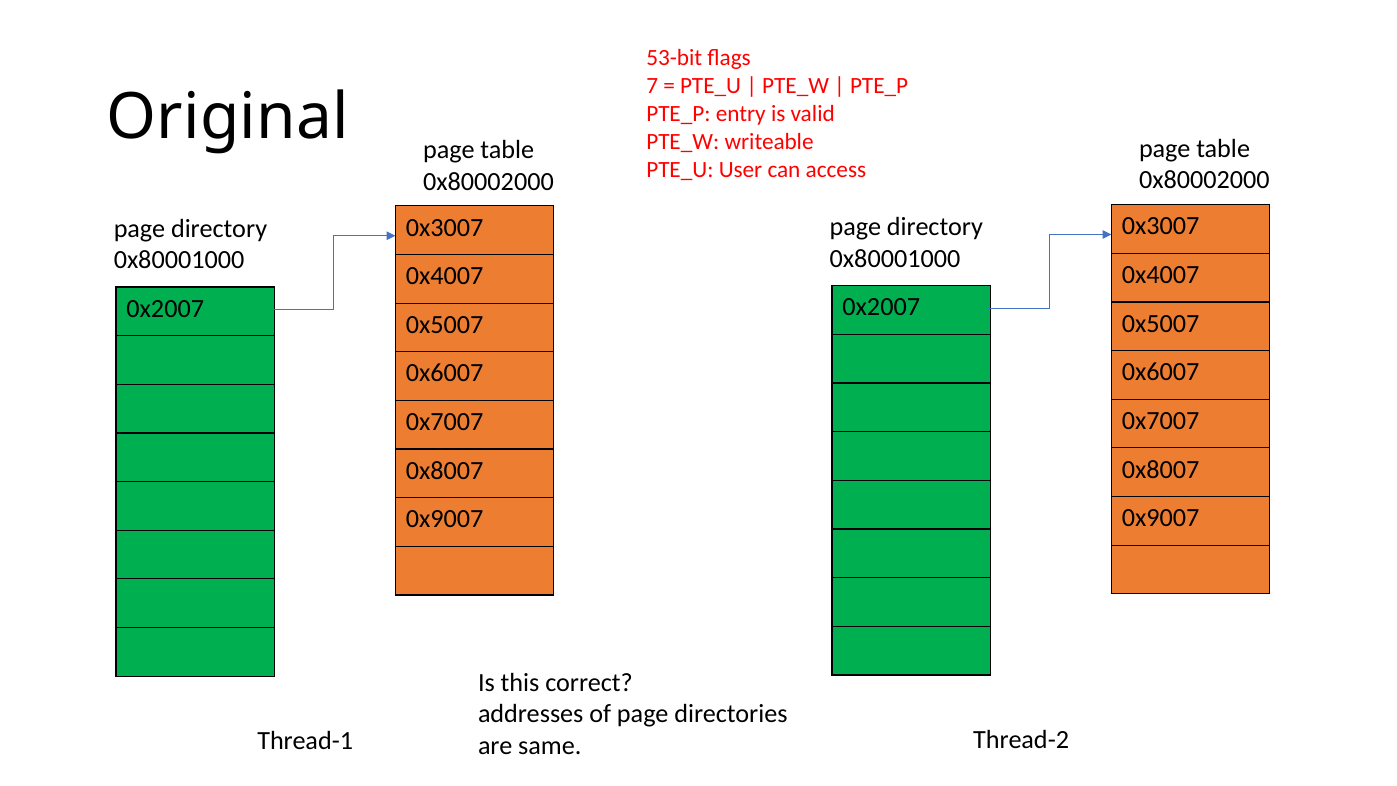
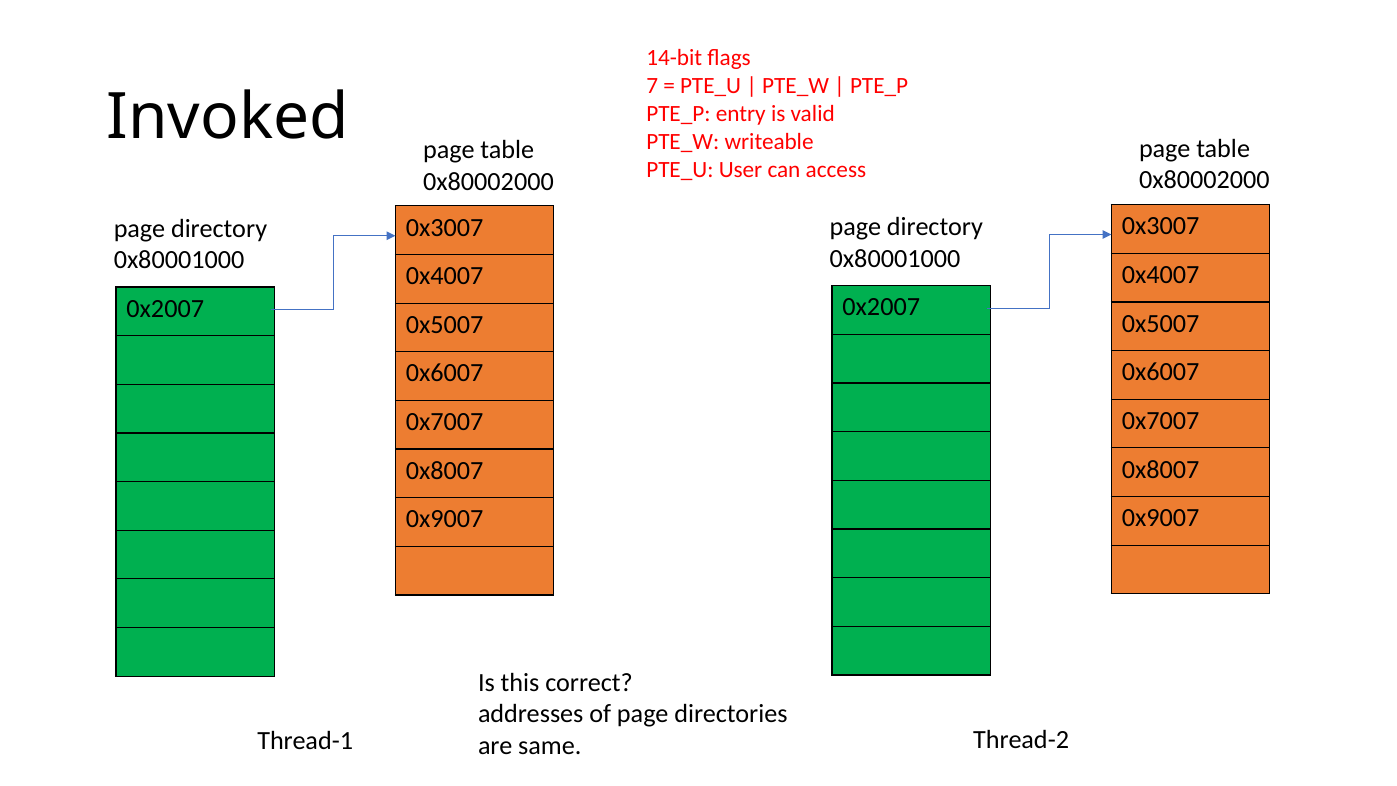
53-bit: 53-bit -> 14-bit
Original: Original -> Invoked
